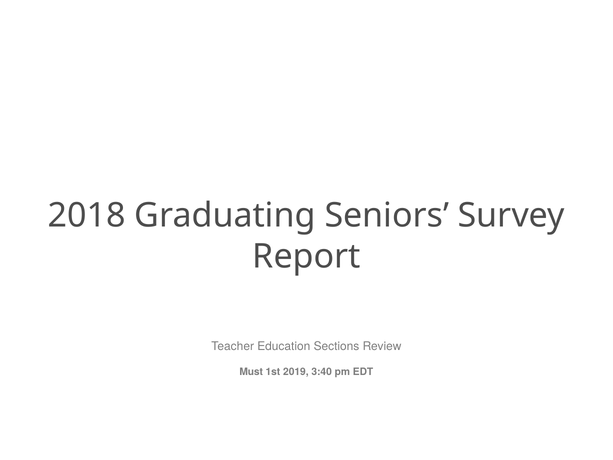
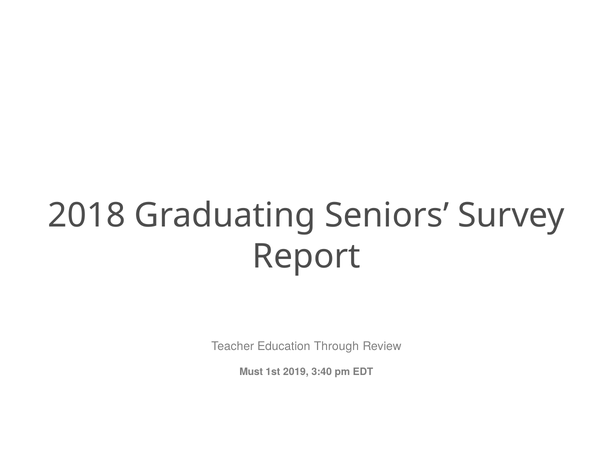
Sections: Sections -> Through
